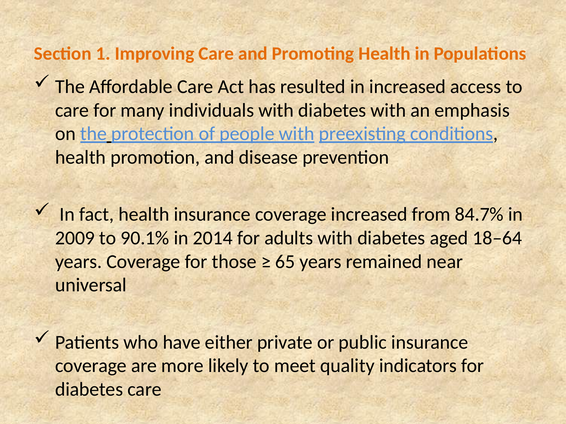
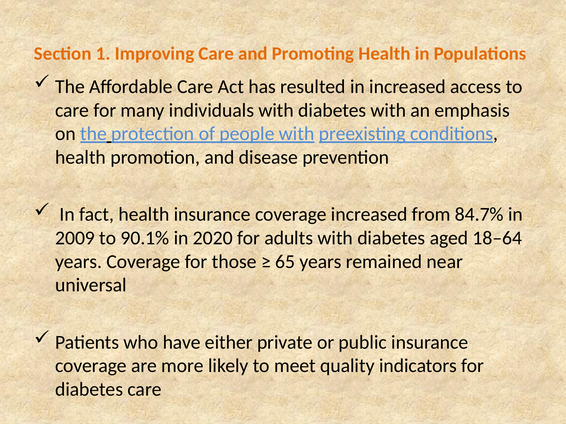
2014: 2014 -> 2020
